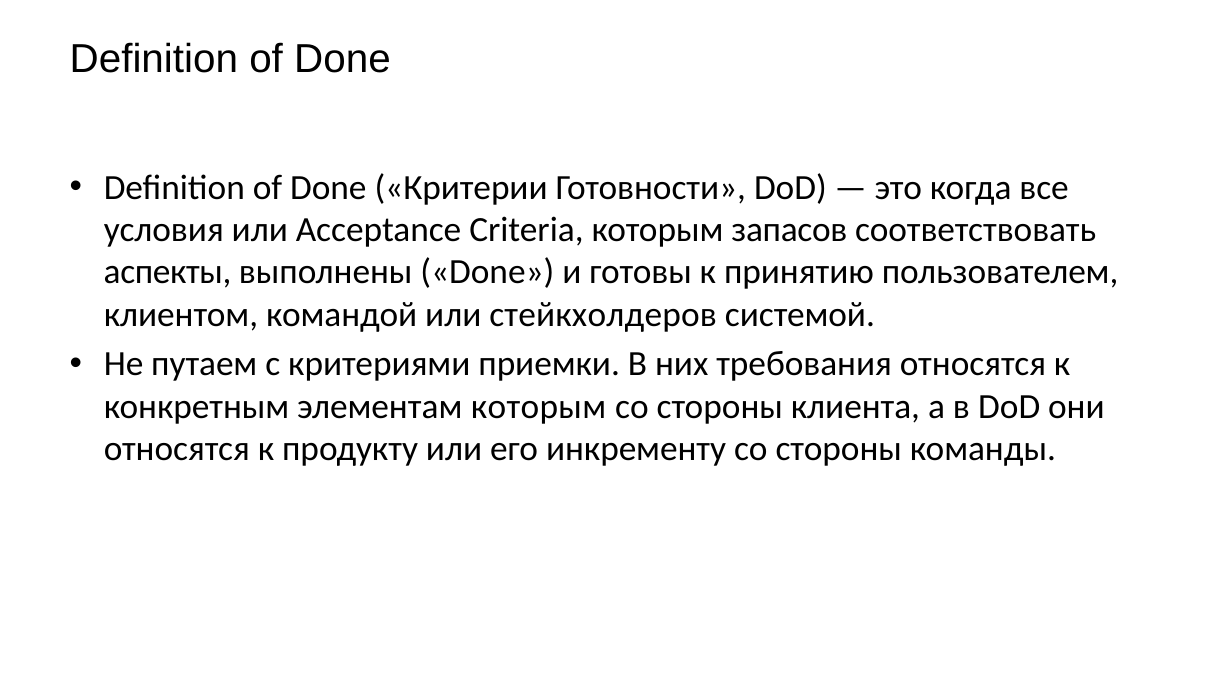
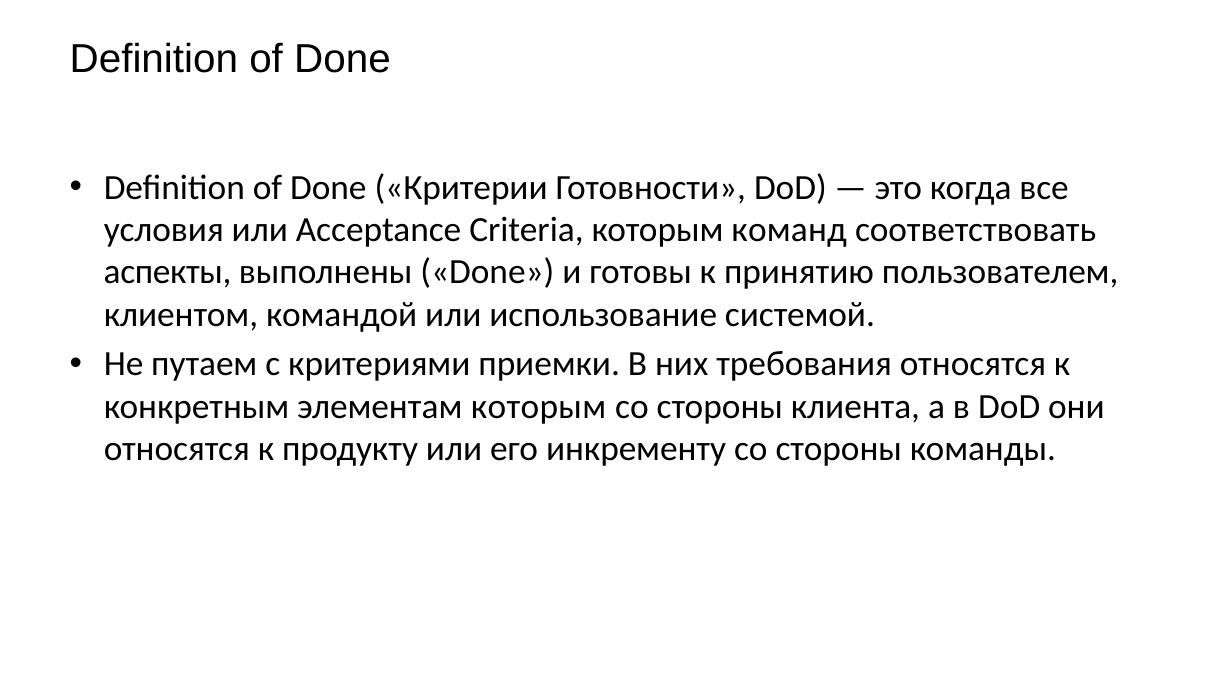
запасов: запасов -> команд
стейкхолдеров: стейкхолдеров -> использование
